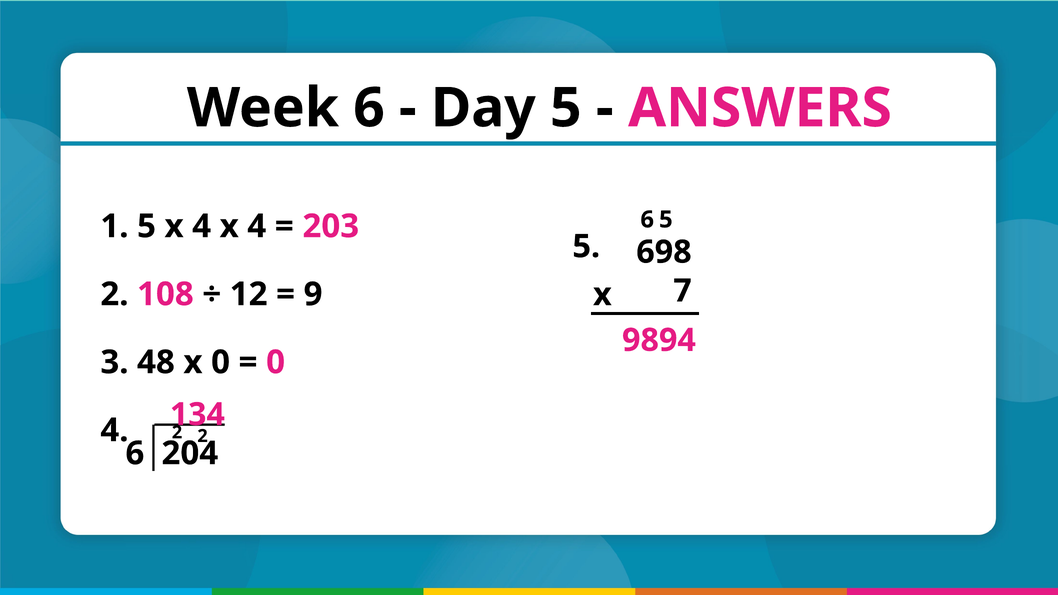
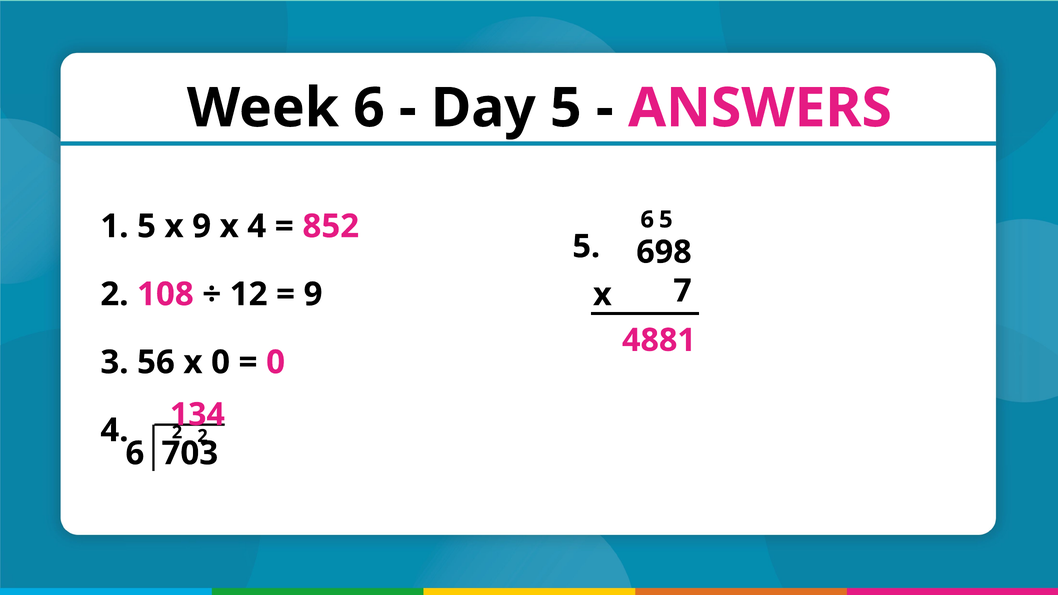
5 x 4: 4 -> 9
203: 203 -> 852
9894: 9894 -> 4881
48: 48 -> 56
204: 204 -> 703
